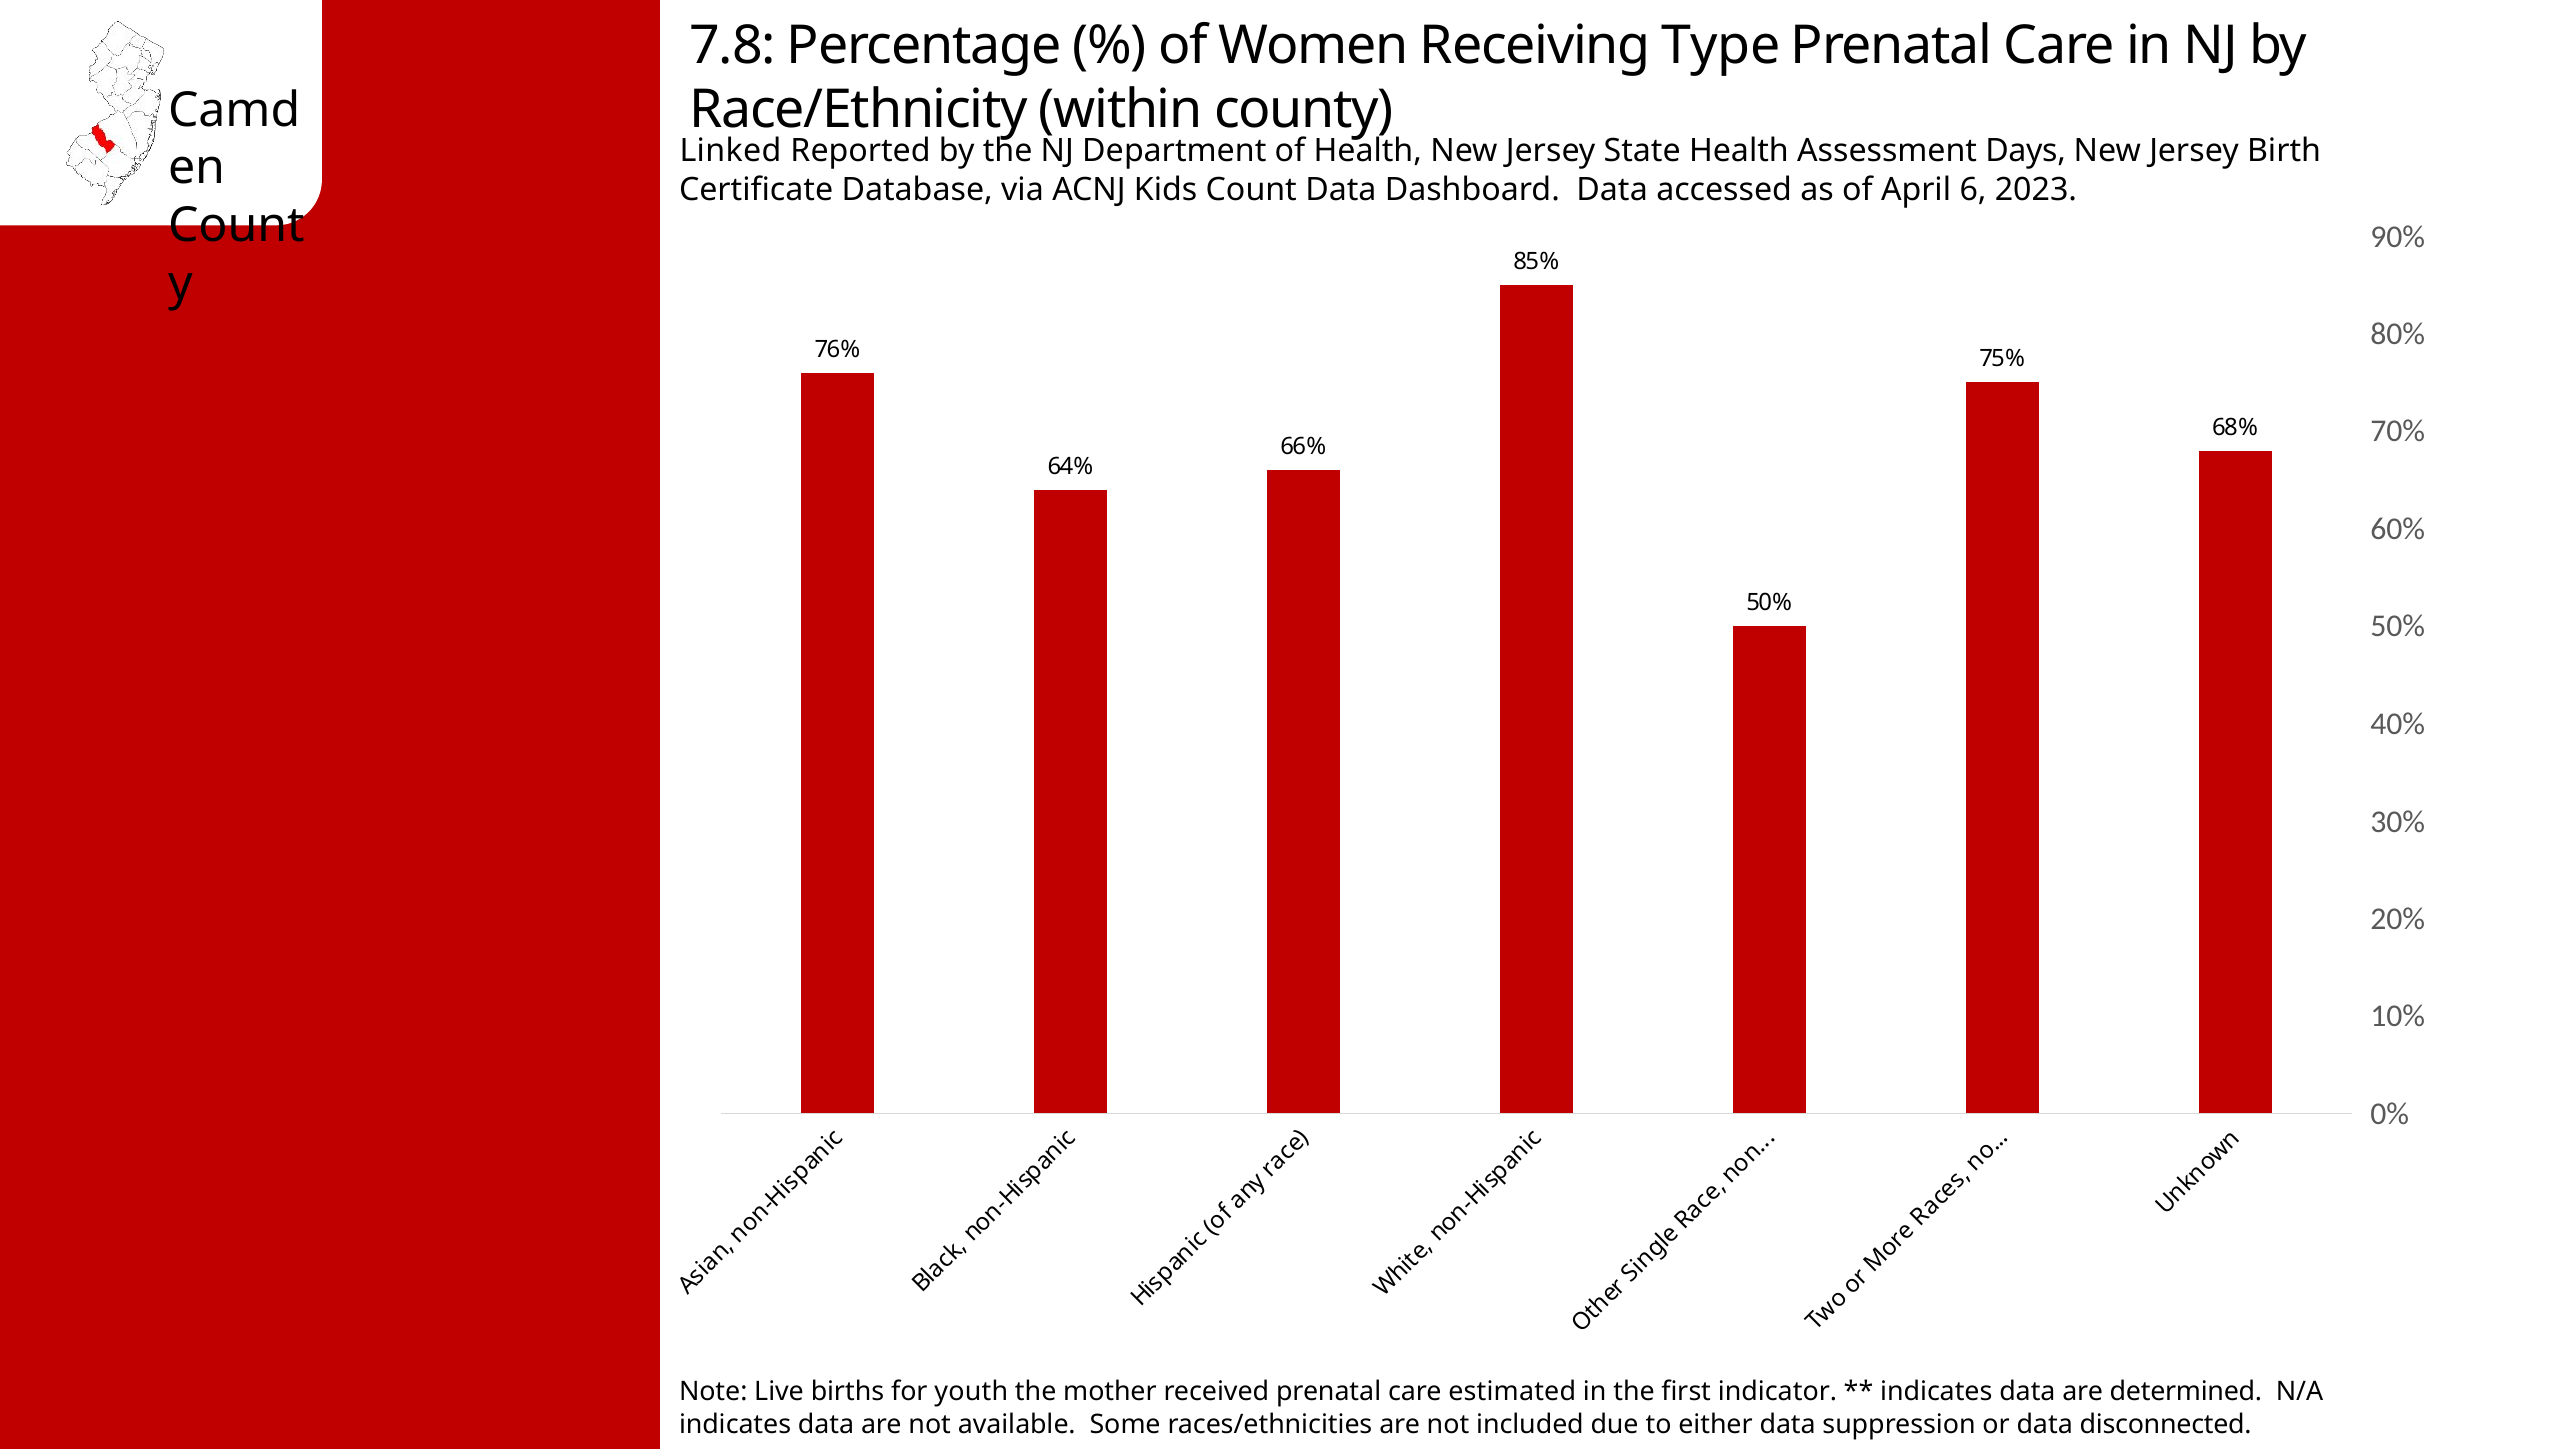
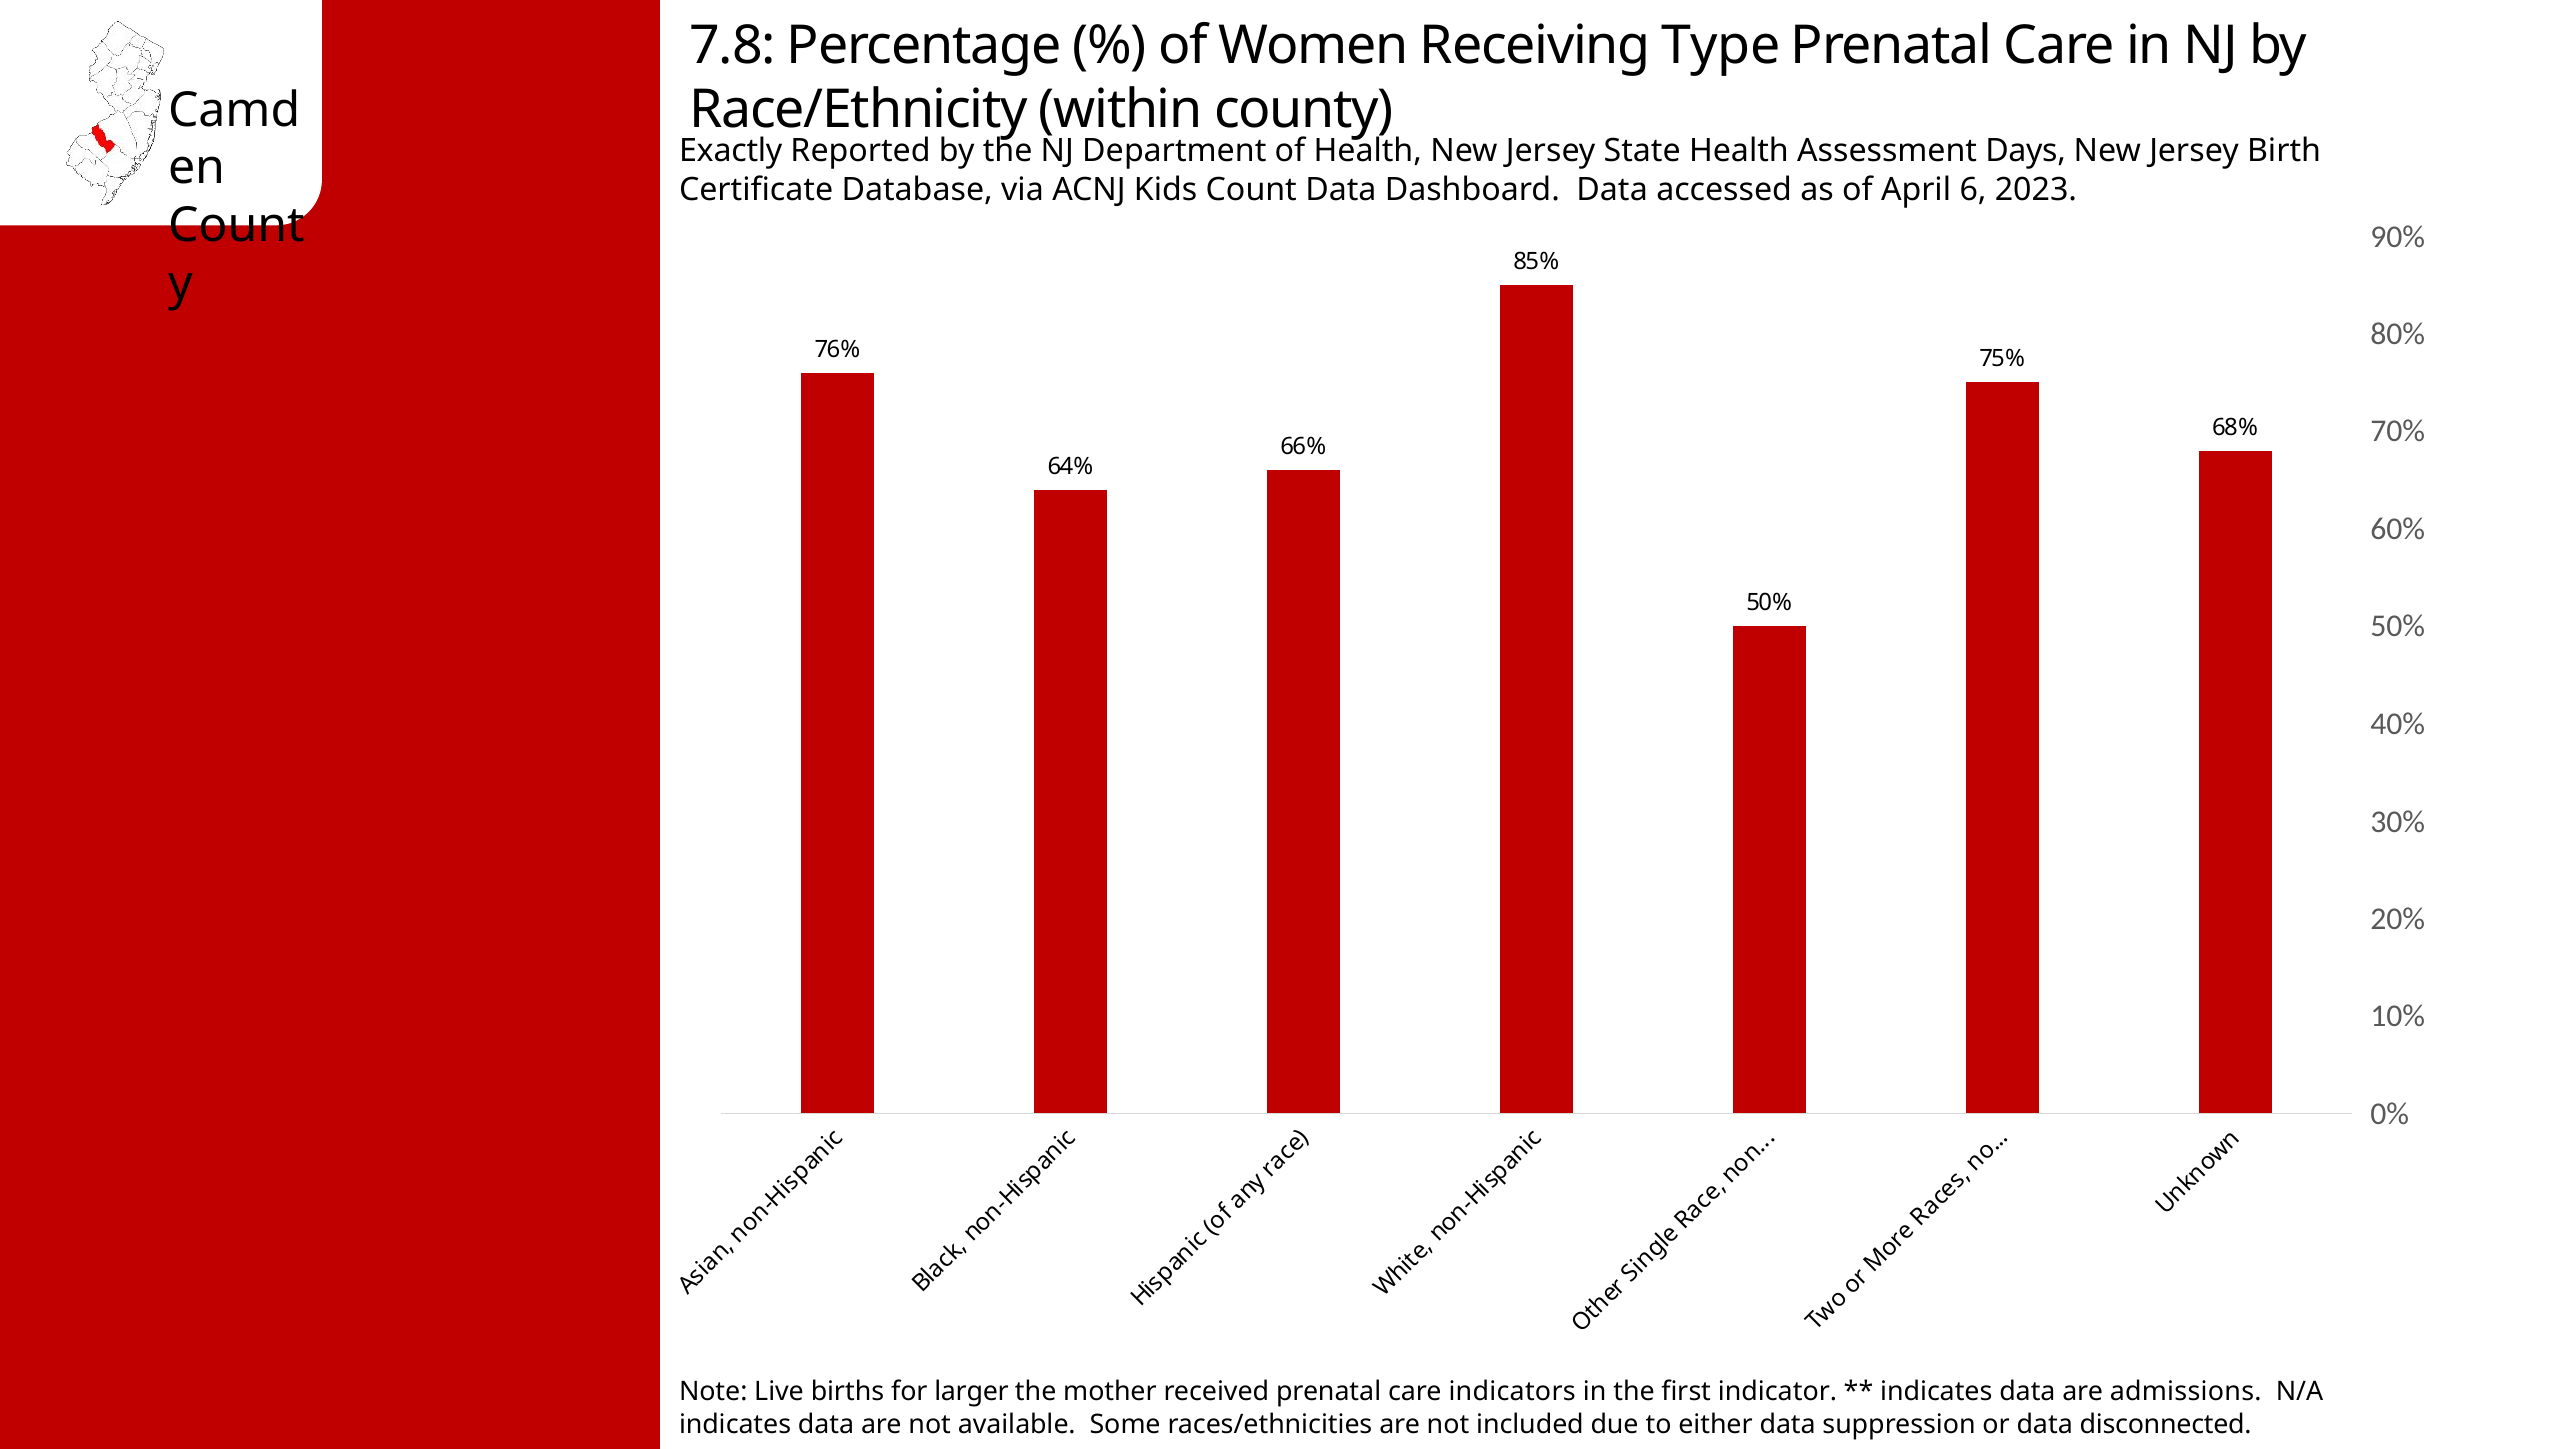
Linked: Linked -> Exactly
youth: youth -> larger
estimated: estimated -> indicators
determined: determined -> admissions
